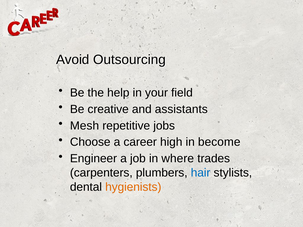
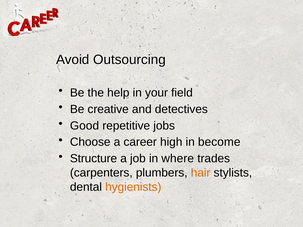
assistants: assistants -> detectives
Mesh: Mesh -> Good
Engineer: Engineer -> Structure
hair colour: blue -> orange
